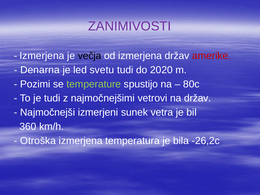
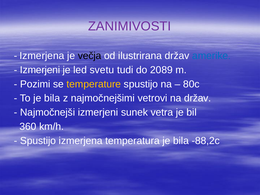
od izmerjena: izmerjena -> ilustrirana
amerike colour: red -> blue
Denarna at (40, 70): Denarna -> Izmerjeni
2020: 2020 -> 2089
temperature colour: light green -> yellow
To je tudi: tudi -> bila
Otroška at (38, 141): Otroška -> Spustijo
-26,2c: -26,2c -> -88,2c
